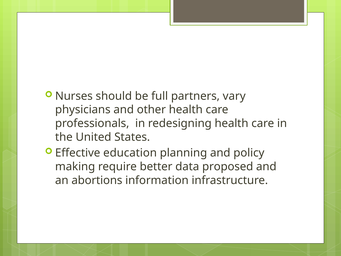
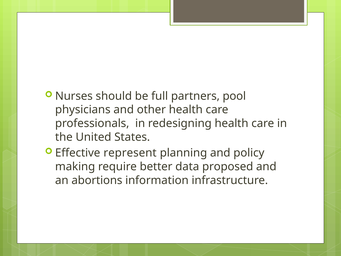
vary: vary -> pool
education: education -> represent
